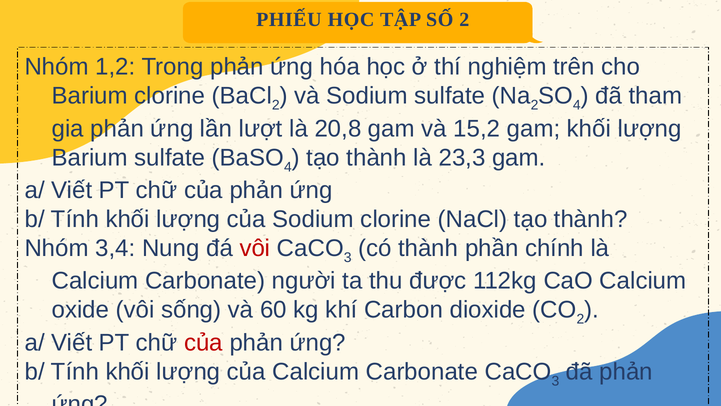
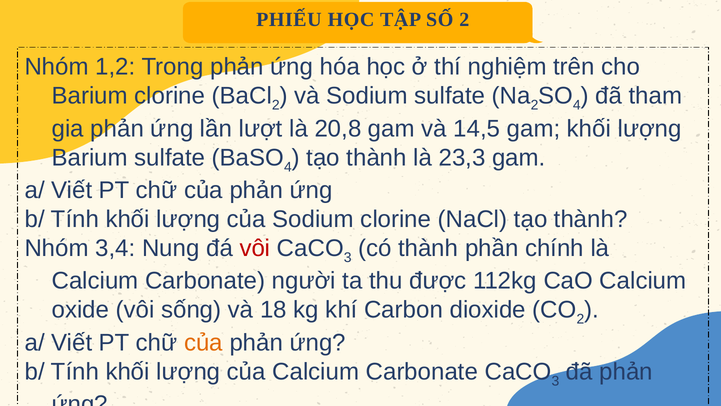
15,2: 15,2 -> 14,5
60: 60 -> 18
của at (203, 342) colour: red -> orange
